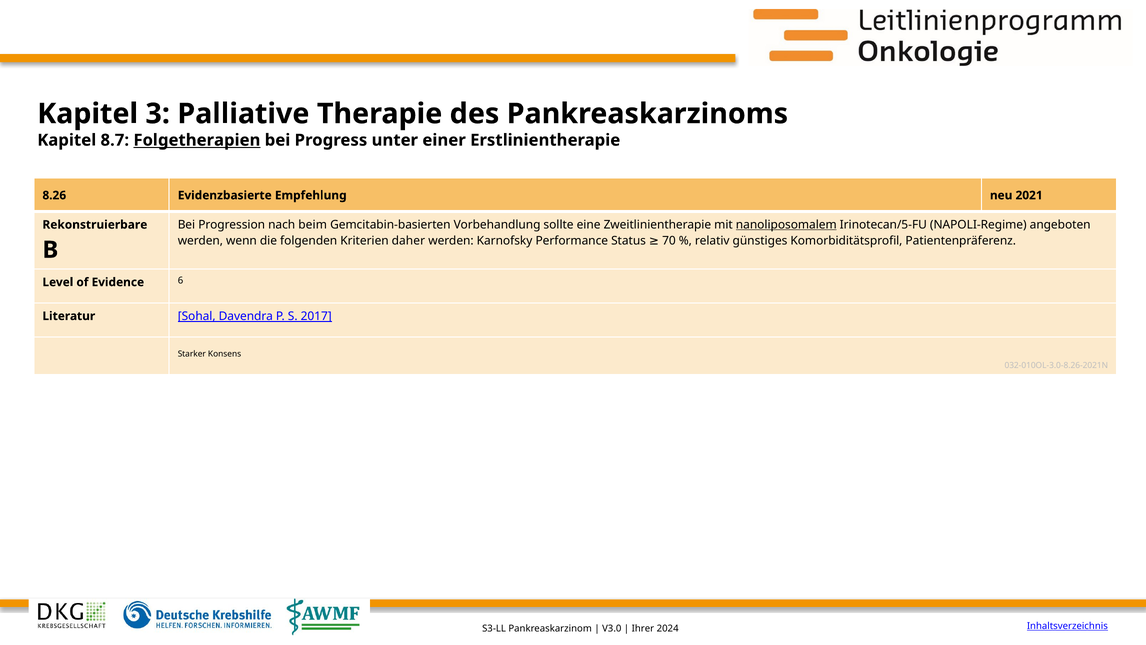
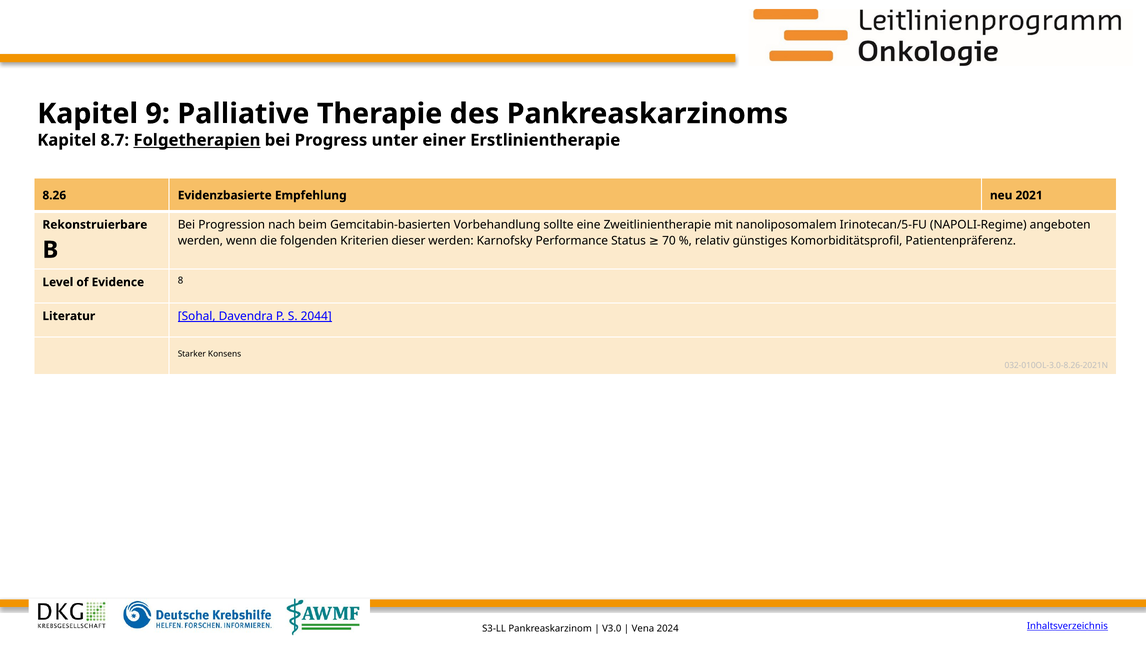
3: 3 -> 9
nanoliposomalem underline: present -> none
daher: daher -> dieser
6: 6 -> 8
2017: 2017 -> 2044
Ihrer: Ihrer -> Vena
